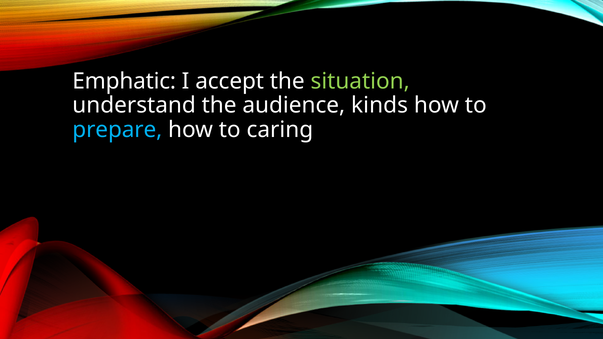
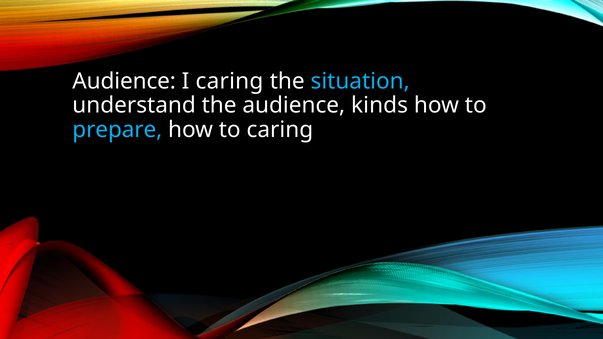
Emphatic at (124, 81): Emphatic -> Audience
I accept: accept -> caring
situation colour: light green -> light blue
